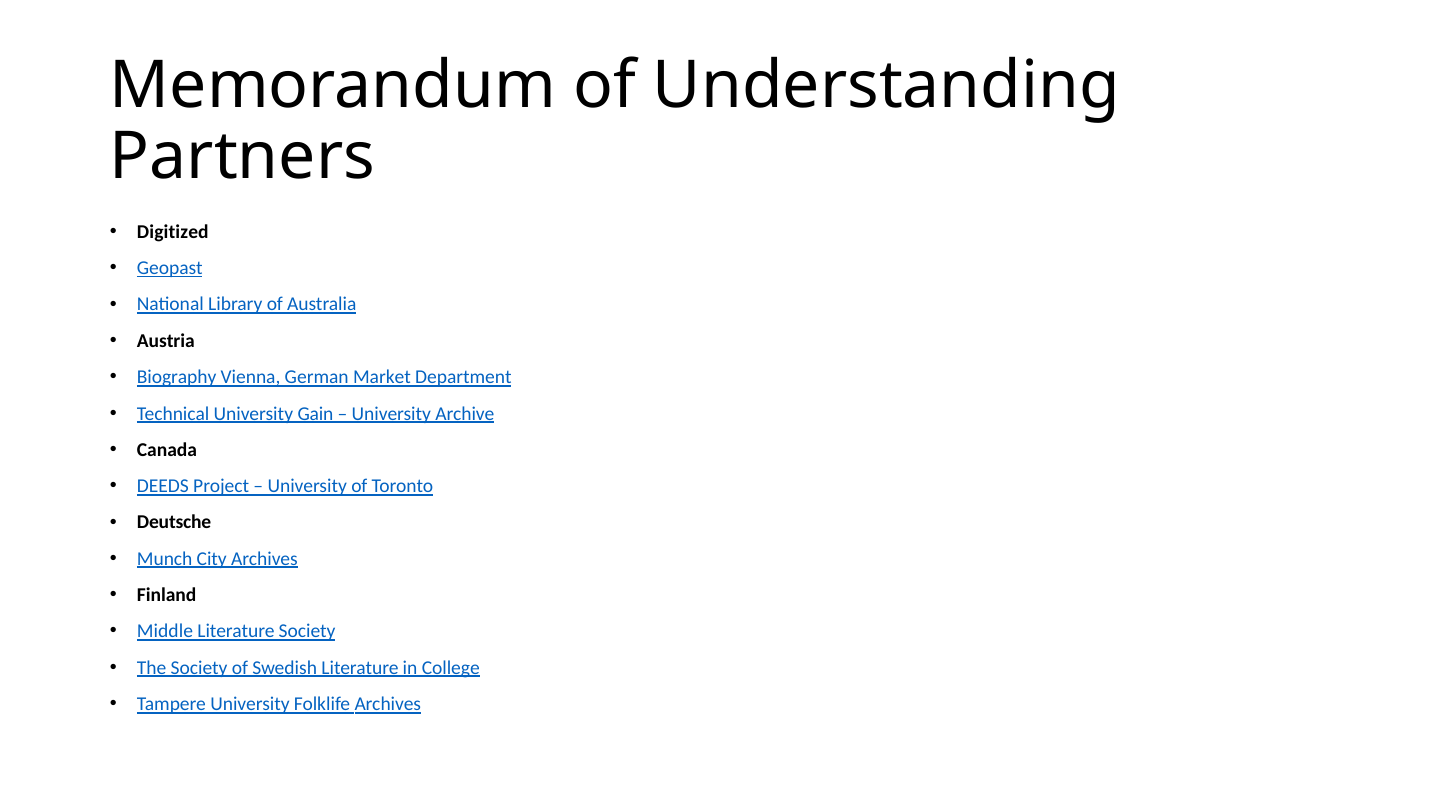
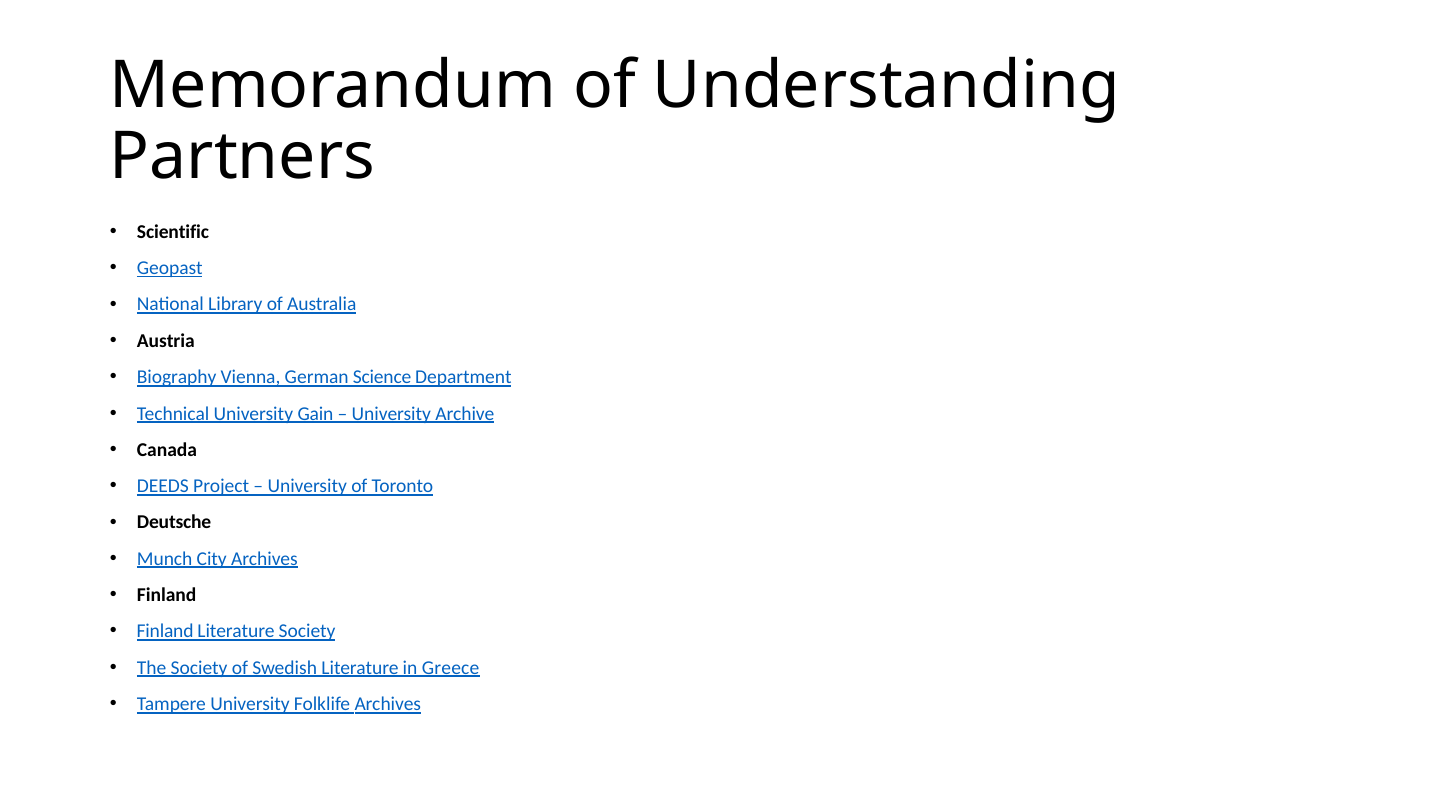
Digitized: Digitized -> Scientific
Market: Market -> Science
Middle at (165, 631): Middle -> Finland
College: College -> Greece
